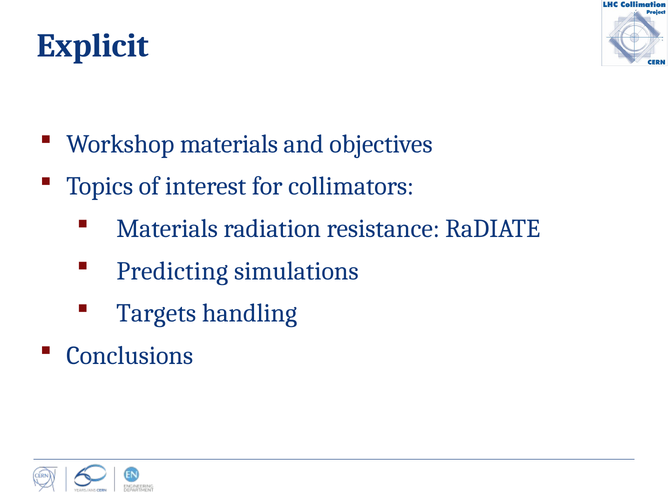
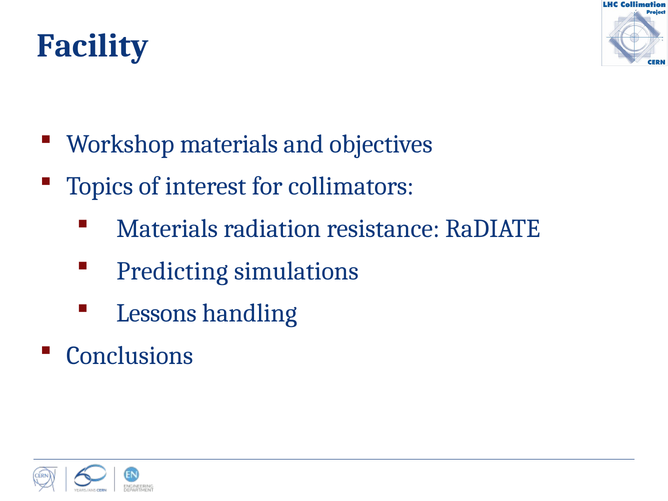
Explicit: Explicit -> Facility
Targets: Targets -> Lessons
